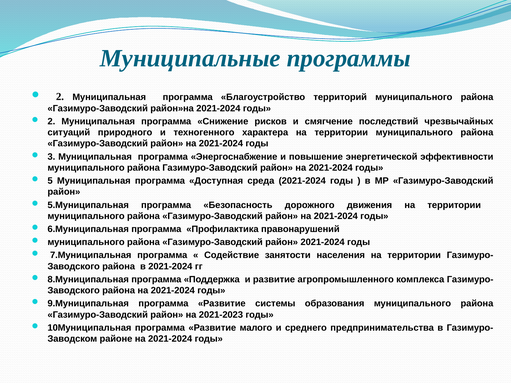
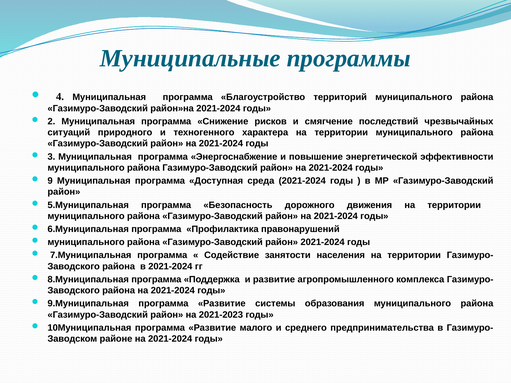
2 at (60, 97): 2 -> 4
5: 5 -> 9
